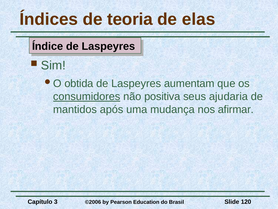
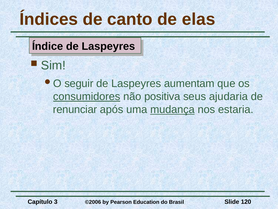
teoria: teoria -> canto
obtida: obtida -> seguir
mantidos: mantidos -> renunciar
mudança underline: none -> present
afirmar: afirmar -> estaria
